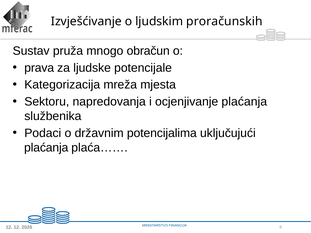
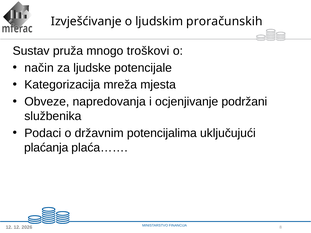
obračun: obračun -> troškovi
prava: prava -> način
Sektoru: Sektoru -> Obveze
ocjenjivanje plaćanja: plaćanja -> podržani
